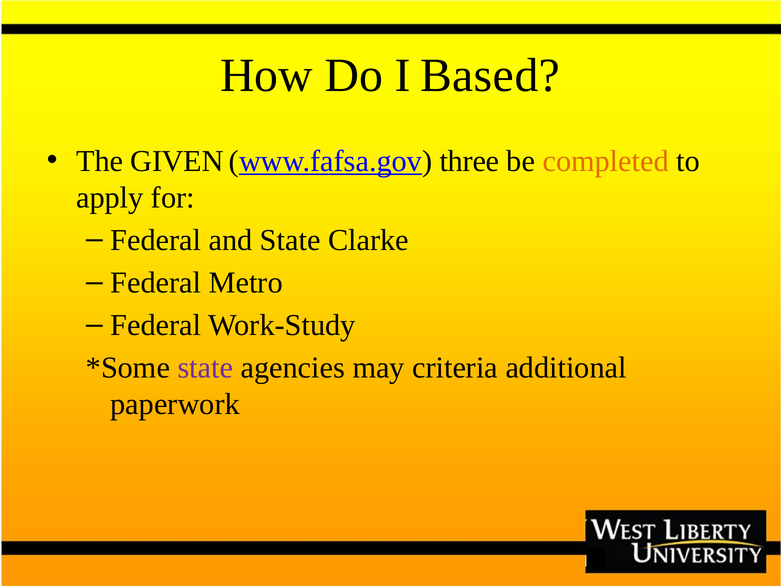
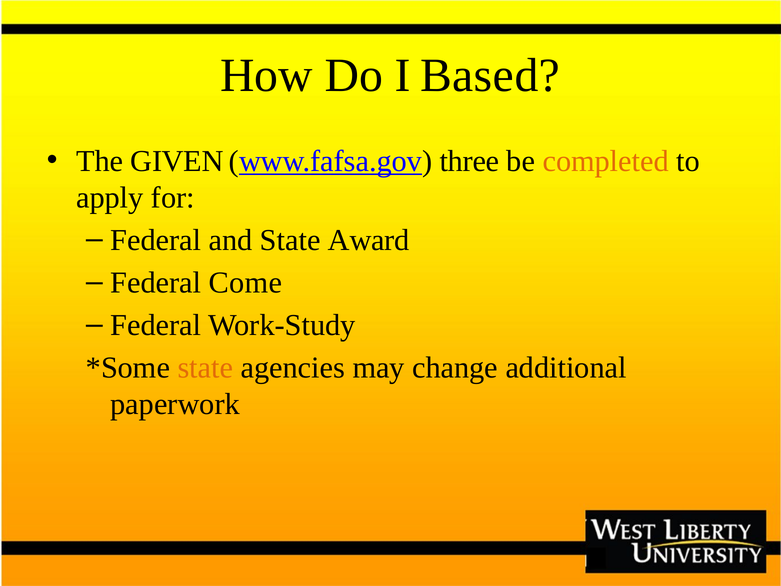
Clarke: Clarke -> Award
Metro: Metro -> Come
state at (205, 368) colour: purple -> orange
criteria: criteria -> change
